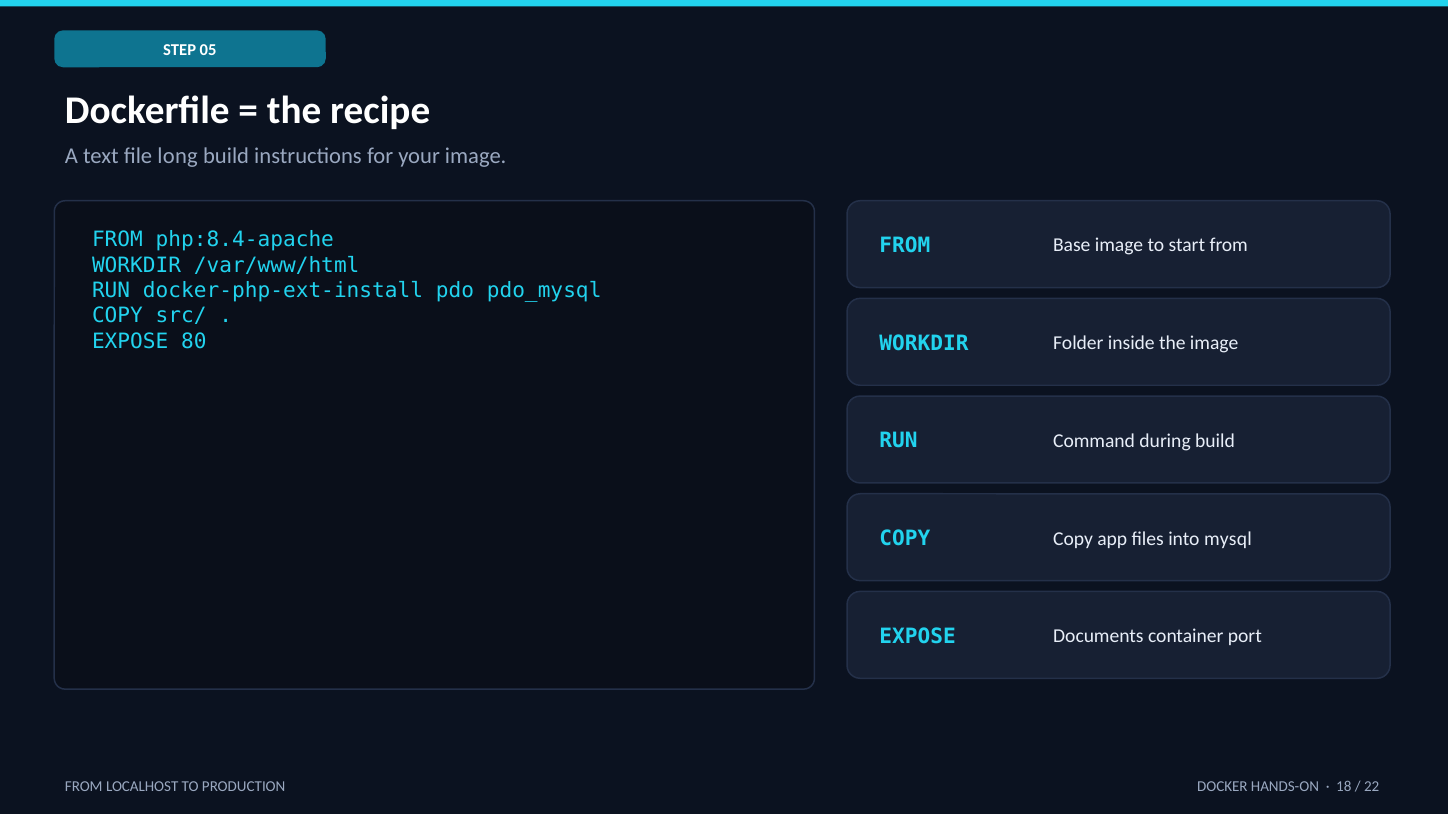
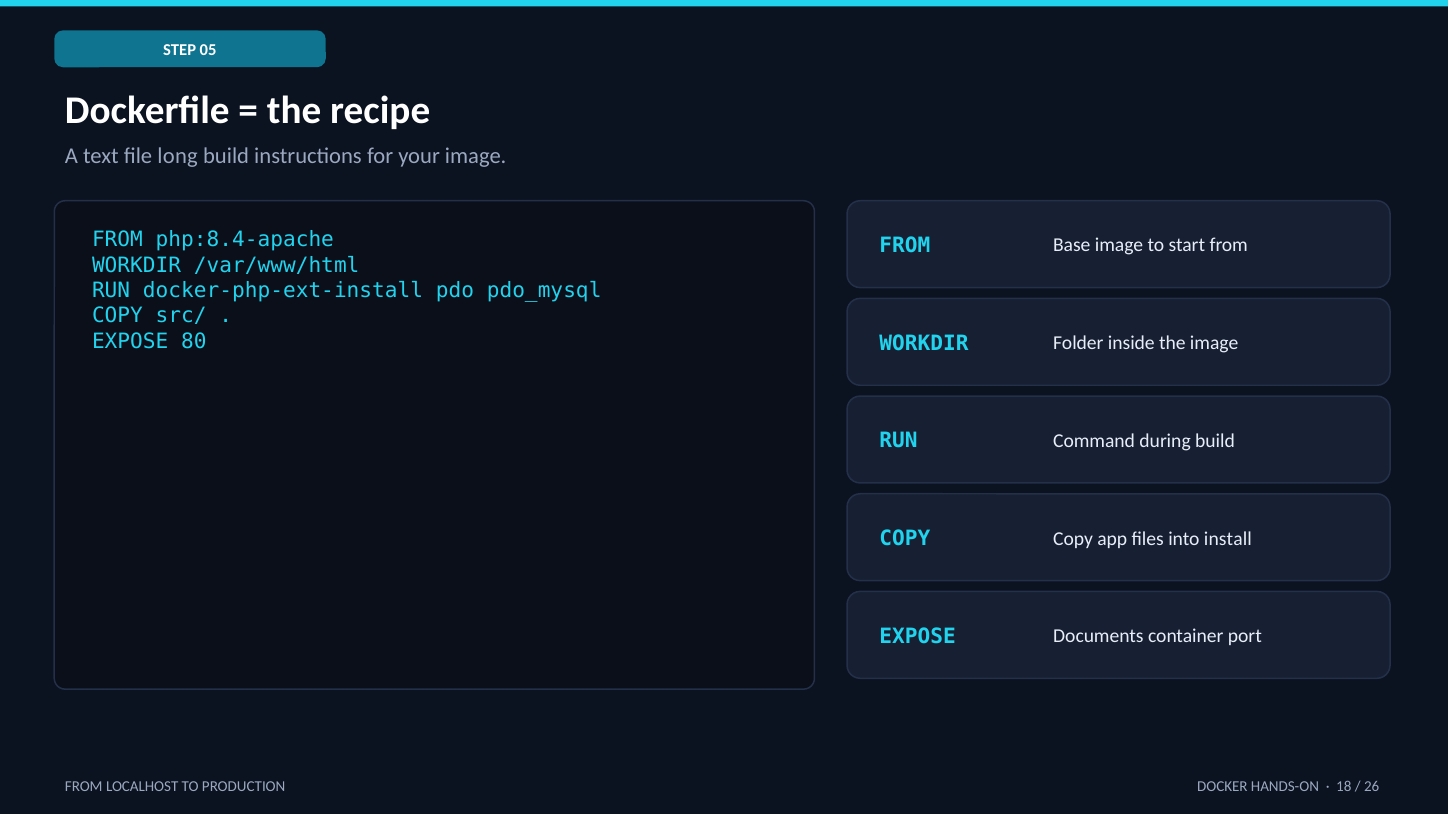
mysql: mysql -> install
22: 22 -> 26
